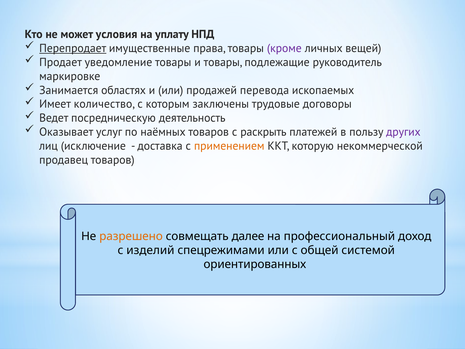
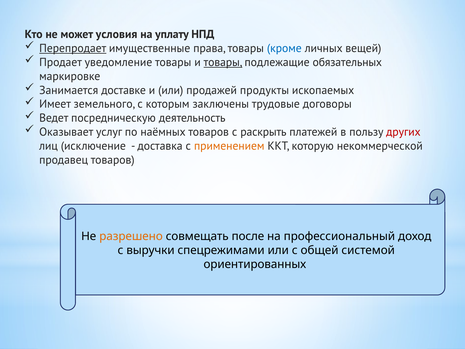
кроме colour: purple -> blue
товары at (223, 62) underline: none -> present
руководитель: руководитель -> обязательных
областях: областях -> доставке
перевода: перевода -> продукты
количество: количество -> земельного
других colour: purple -> red
далее: далее -> после
изделий: изделий -> выручки
